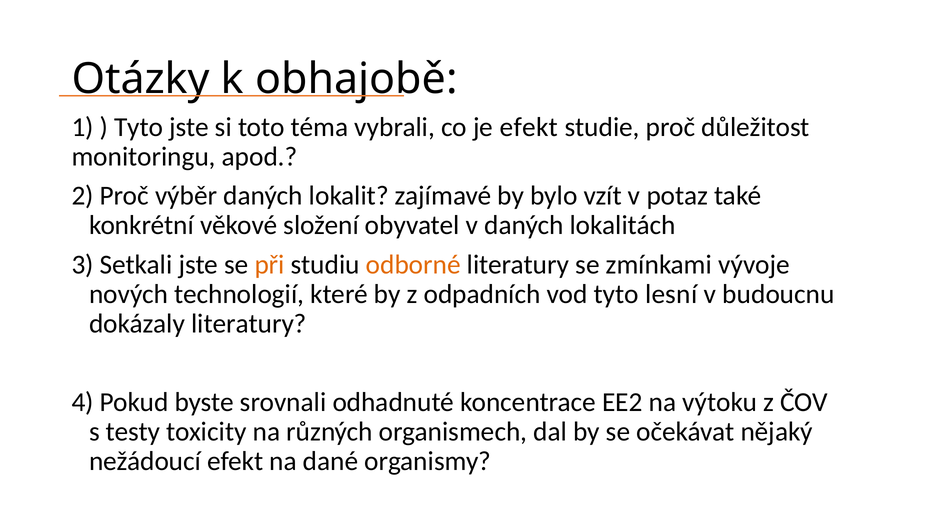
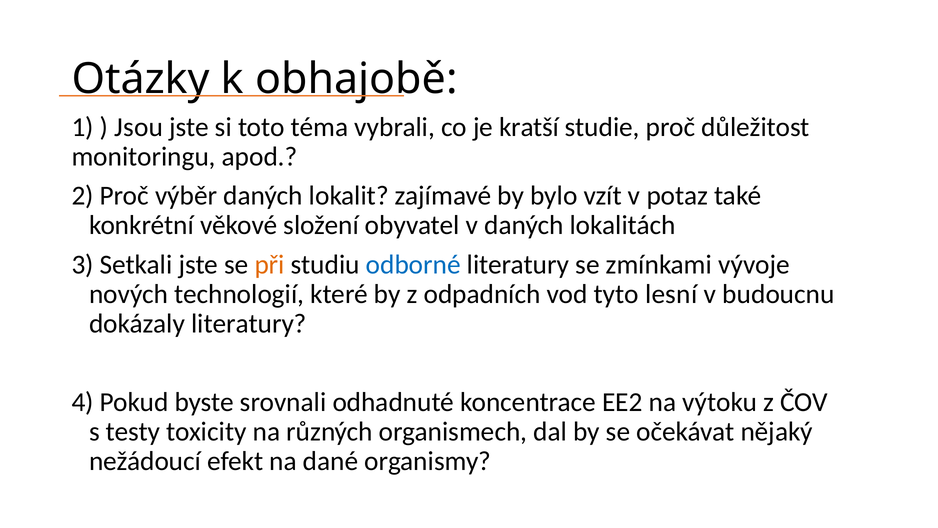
Tyto at (139, 127): Tyto -> Jsou
je efekt: efekt -> kratší
odborné colour: orange -> blue
